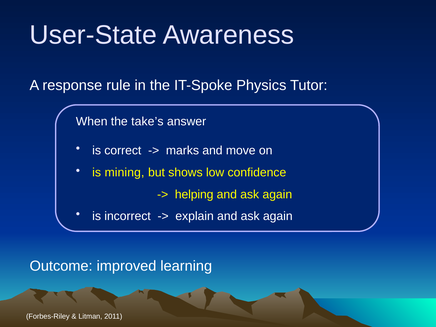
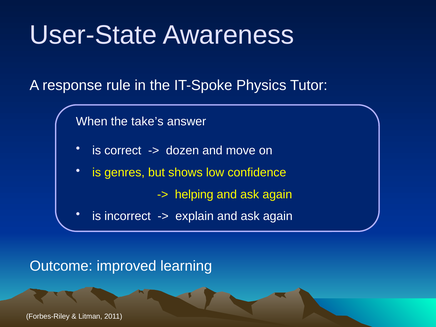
marks: marks -> dozen
mining: mining -> genres
